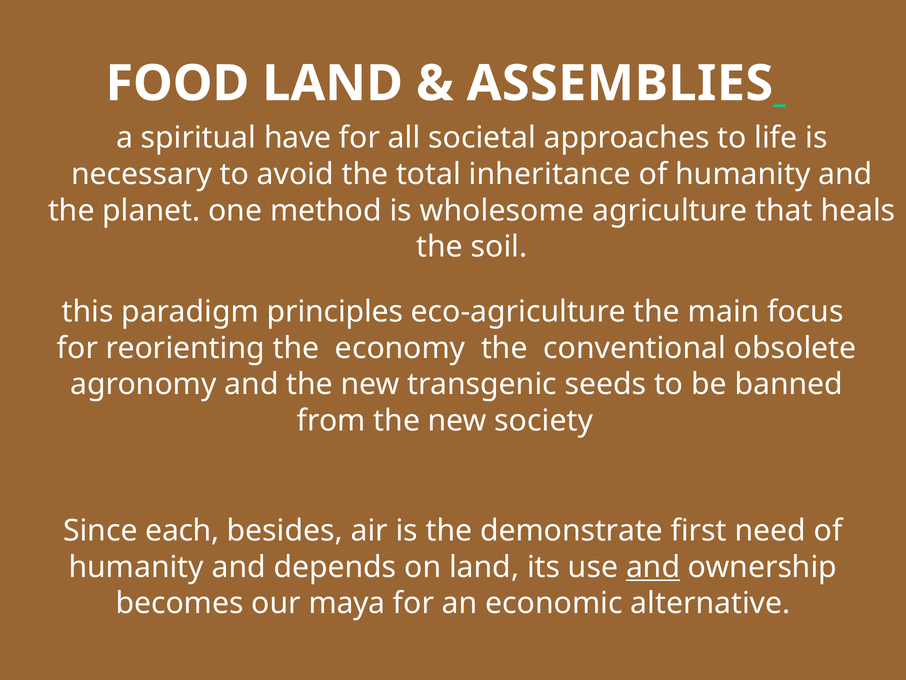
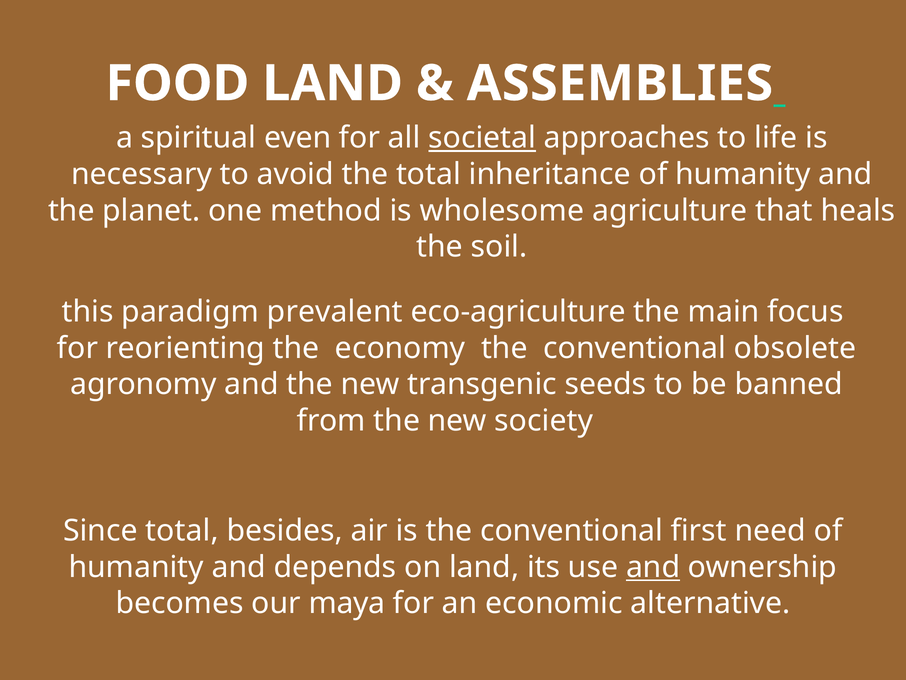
have: have -> even
societal underline: none -> present
principles: principles -> prevalent
Since each: each -> total
is the demonstrate: demonstrate -> conventional
